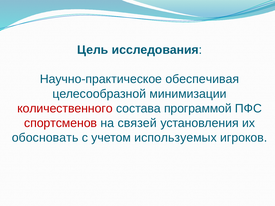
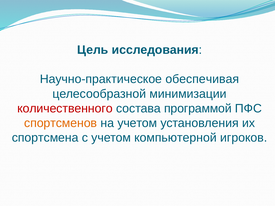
спортсменов colour: red -> orange
на связей: связей -> учетом
обосновать: обосновать -> спортсмена
используемых: используемых -> компьютерной
